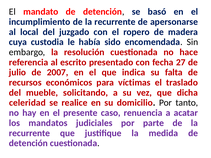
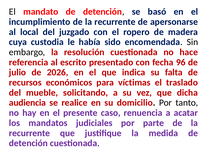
27: 27 -> 96
2007: 2007 -> 2026
celeridad: celeridad -> audiencia
